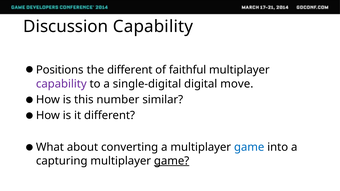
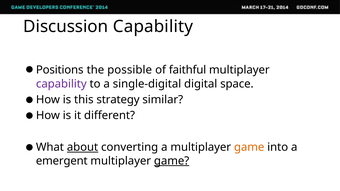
the different: different -> possible
move: move -> space
number: number -> strategy
about underline: none -> present
game at (249, 147) colour: blue -> orange
capturing: capturing -> emergent
